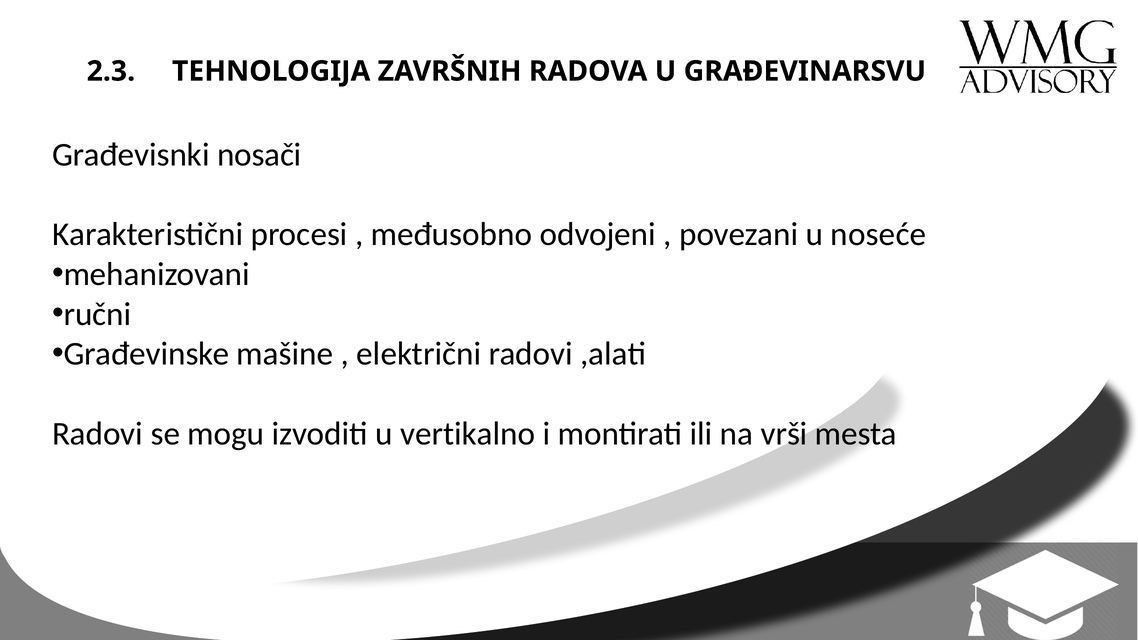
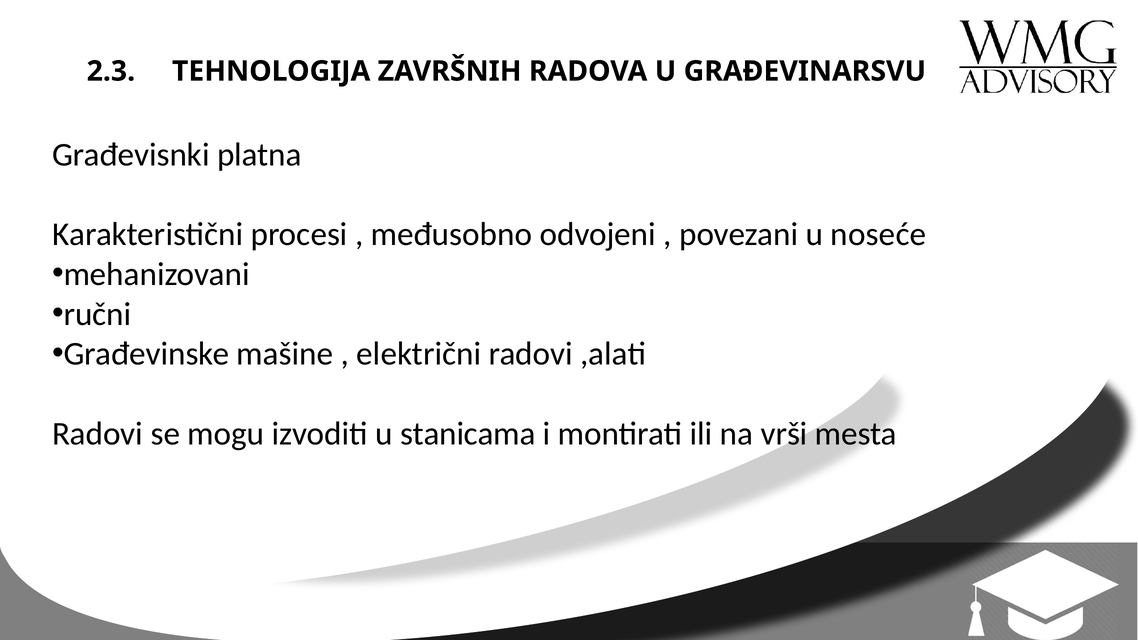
nosači: nosači -> platna
vertikalno: vertikalno -> stanicama
